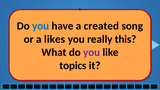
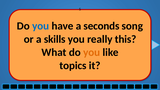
created: created -> seconds
likes: likes -> skills
you at (92, 52) colour: purple -> orange
